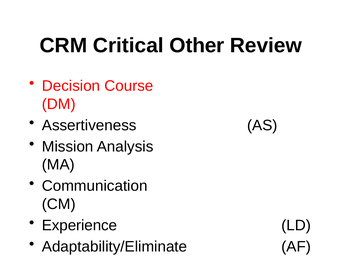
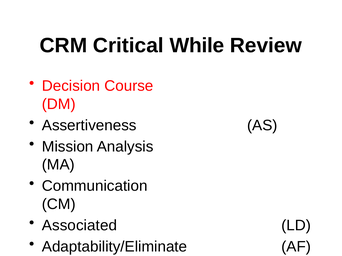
Other: Other -> While
Experience: Experience -> Associated
